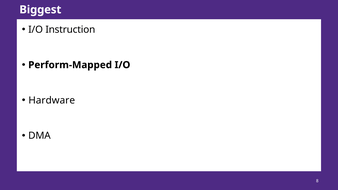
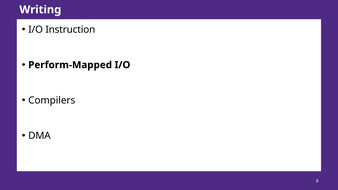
Biggest: Biggest -> Writing
Hardware: Hardware -> Compilers
